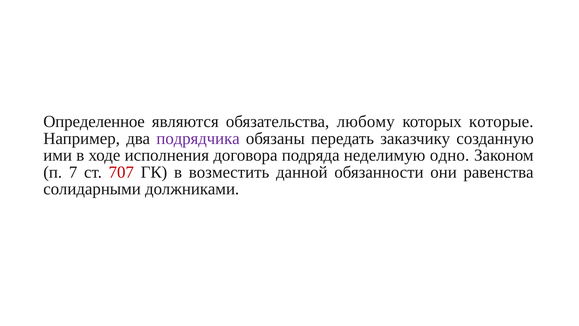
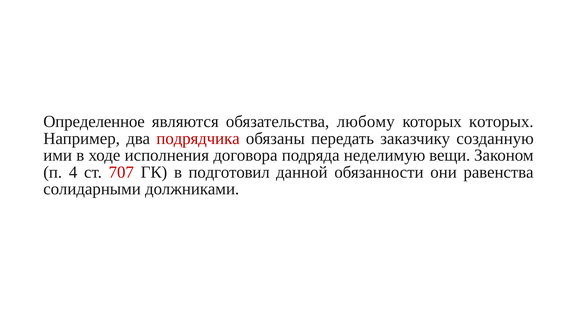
которых которые: которые -> которых
подрядчика colour: purple -> red
одно: одно -> вещи
7: 7 -> 4
возместить: возместить -> подготовил
